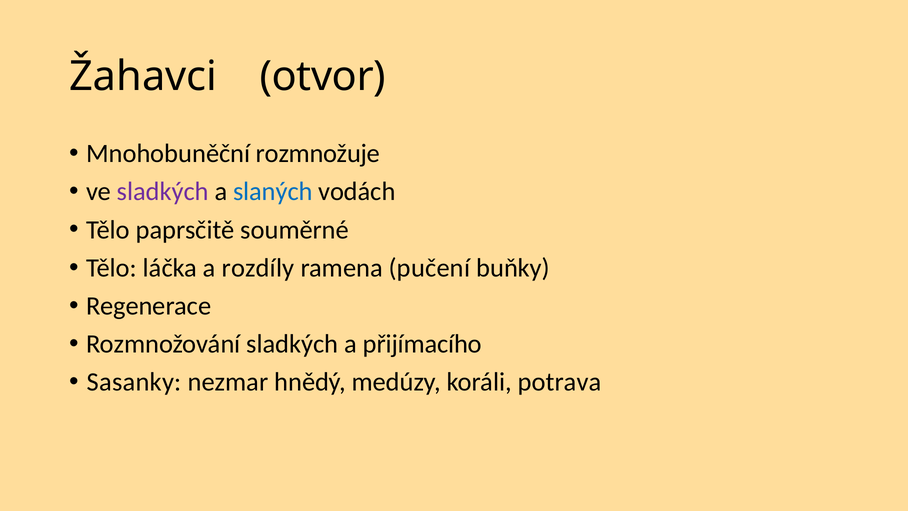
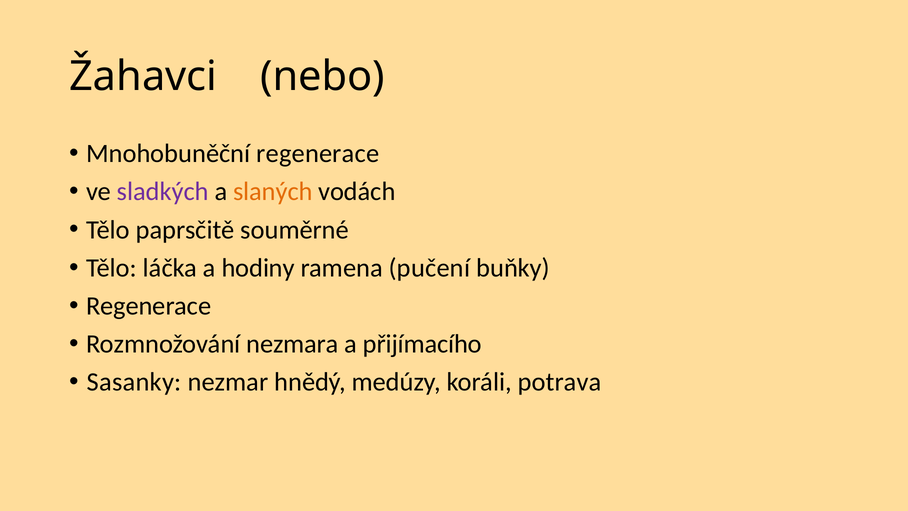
otvor: otvor -> nebo
Mnohobuněční rozmnožuje: rozmnožuje -> regenerace
slaných colour: blue -> orange
rozdíly: rozdíly -> hodiny
Rozmnožování sladkých: sladkých -> nezmara
